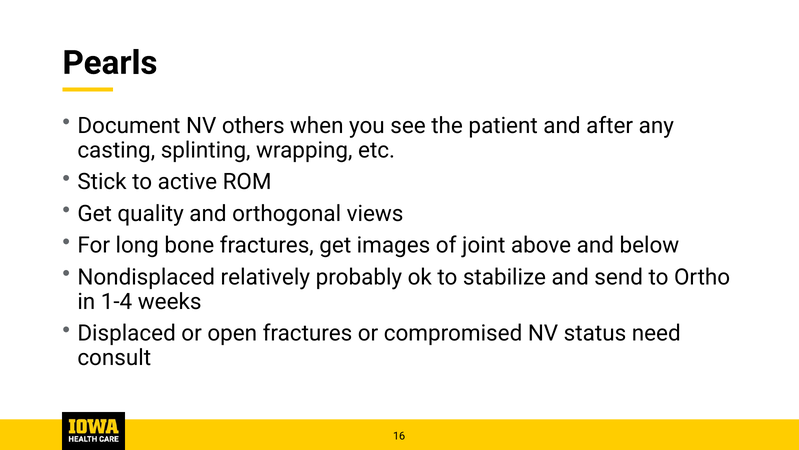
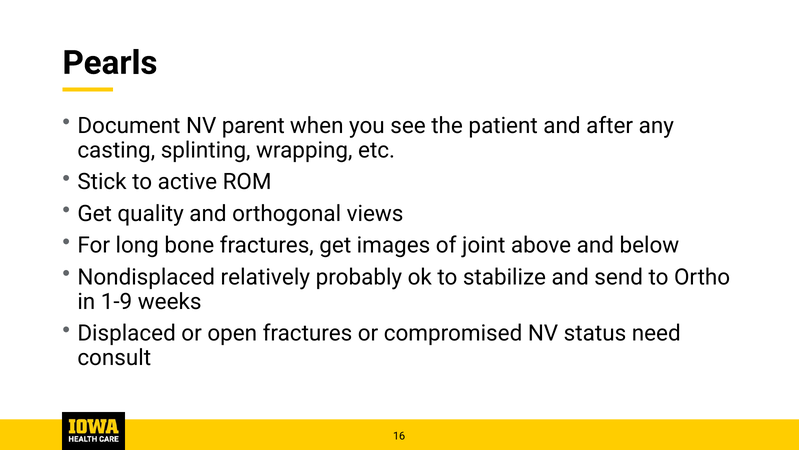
others: others -> parent
1-4: 1-4 -> 1-9
